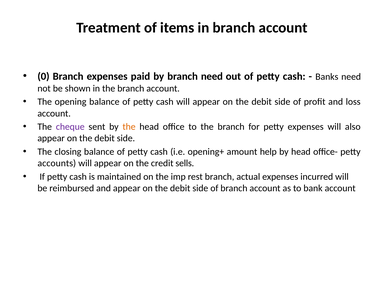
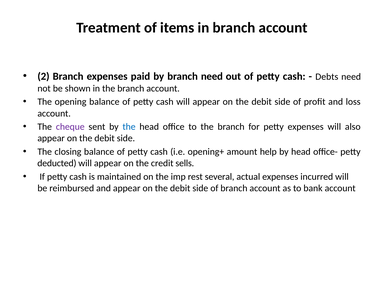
0: 0 -> 2
Banks: Banks -> Debts
the at (129, 127) colour: orange -> blue
accounts: accounts -> deducted
rest branch: branch -> several
